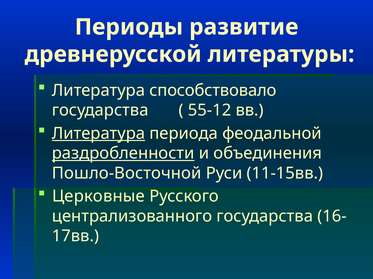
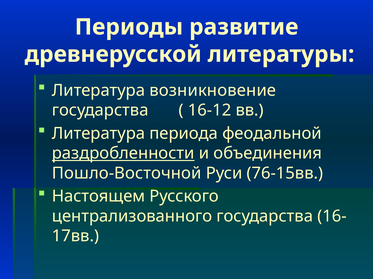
способствовало: способствовало -> возникновение
55-12: 55-12 -> 16-12
Литература at (98, 134) underline: present -> none
11-15вв: 11-15вв -> 76-15вв
Церковные: Церковные -> Настоящем
